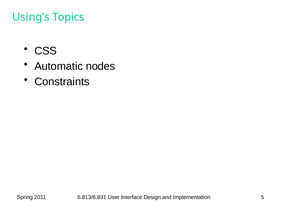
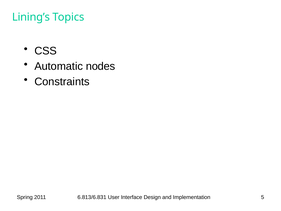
Using’s: Using’s -> Lining’s
